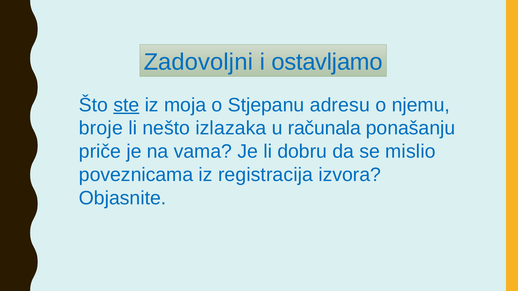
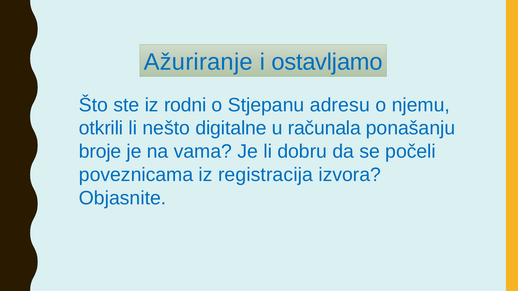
Zadovoljni: Zadovoljni -> Ažuriranje
ste underline: present -> none
moja: moja -> rodni
broje: broje -> otkrili
izlazaka: izlazaka -> digitalne
priče: priče -> broje
mislio: mislio -> počeli
